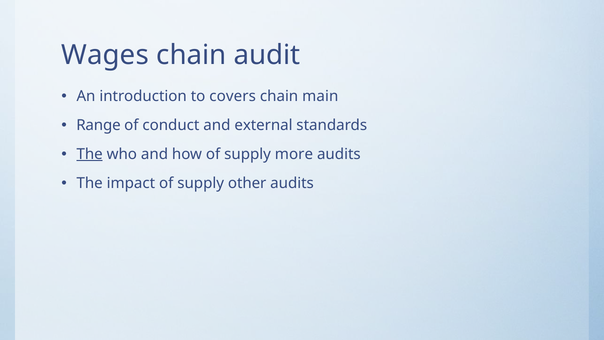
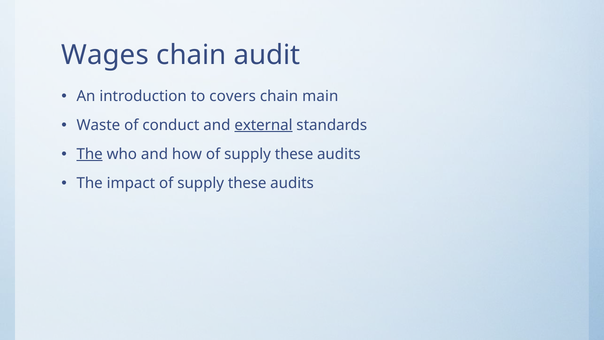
Range: Range -> Waste
external underline: none -> present
how of supply more: more -> these
impact of supply other: other -> these
